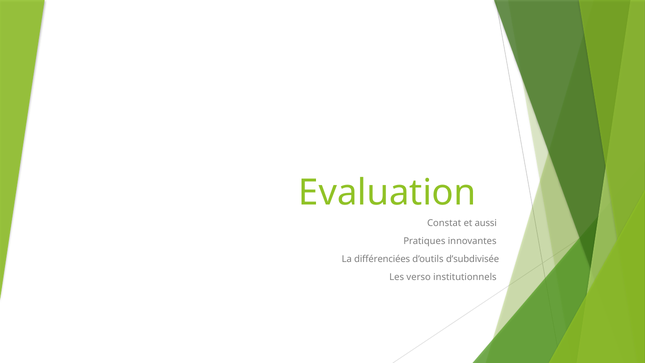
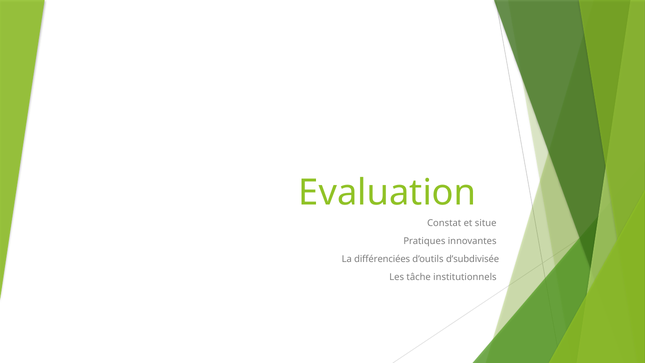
aussi: aussi -> situe
verso: verso -> tâche
